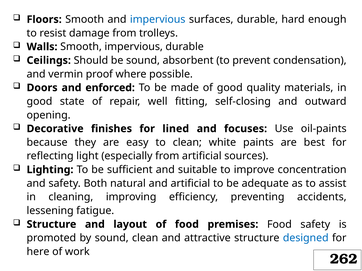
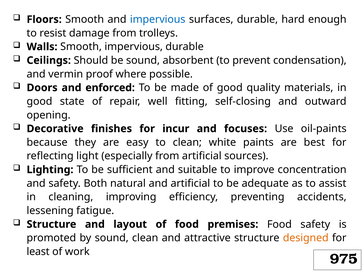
lined: lined -> incur
designed colour: blue -> orange
here: here -> least
262: 262 -> 975
